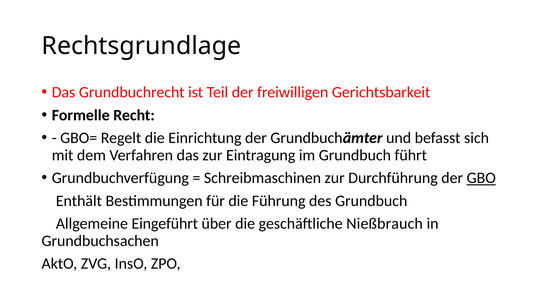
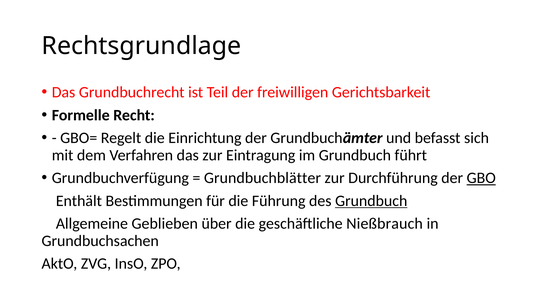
Schreibmaschinen: Schreibmaschinen -> Grundbuchblätter
Grundbuch at (371, 201) underline: none -> present
Eingeführt: Eingeführt -> Geblieben
